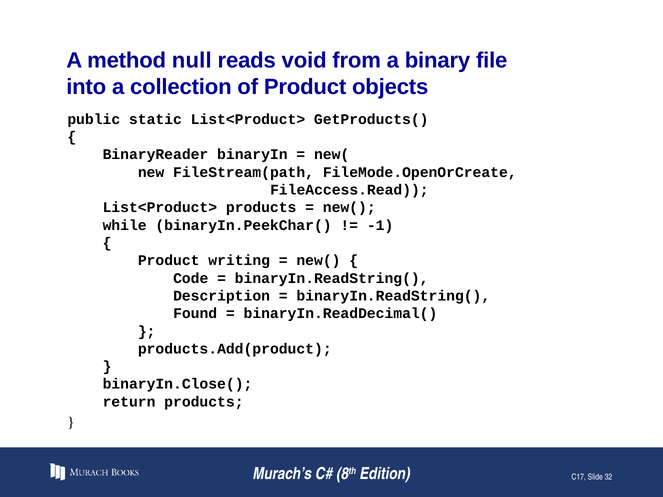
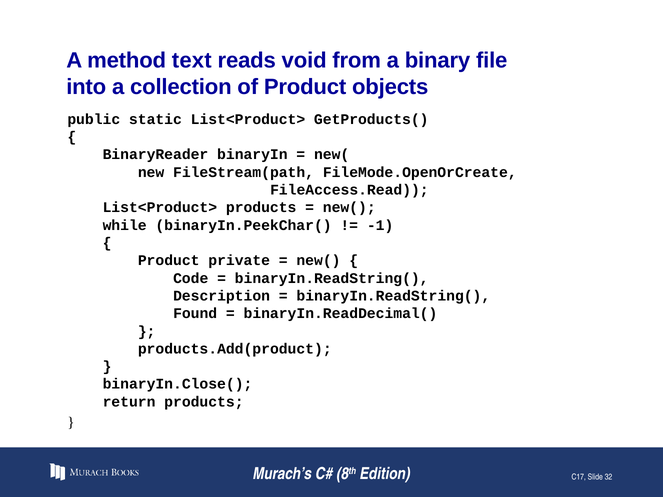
null: null -> text
writing: writing -> private
